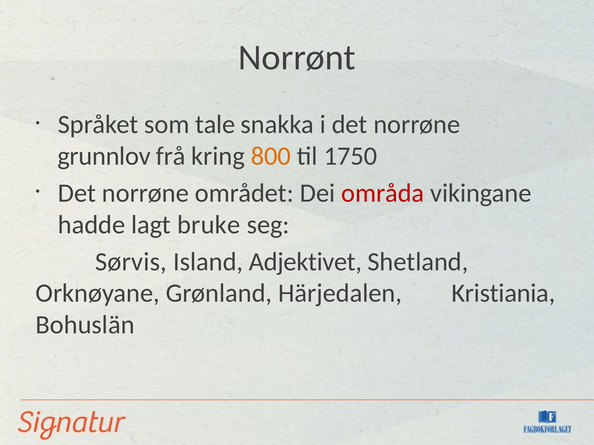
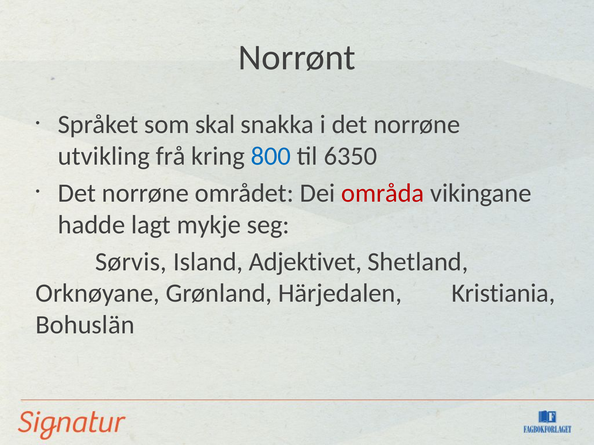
tale: tale -> skal
grunnlov: grunnlov -> utvikling
800 colour: orange -> blue
1750: 1750 -> 6350
bruke: bruke -> mykje
